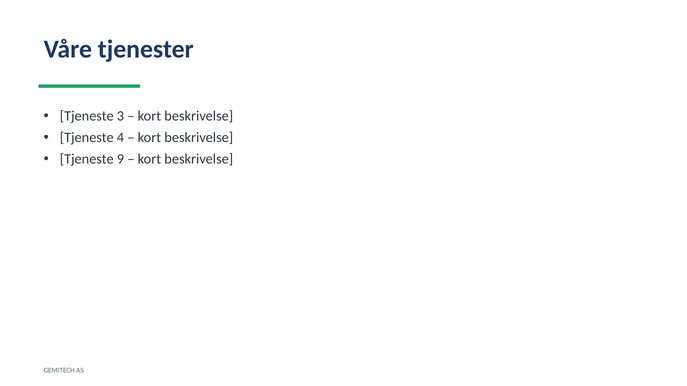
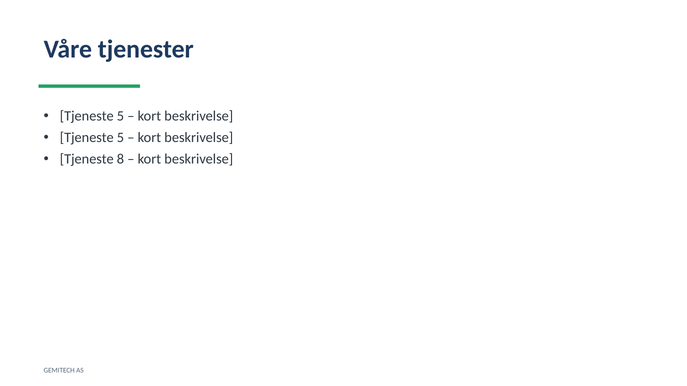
3 at (120, 116): 3 -> 5
4 at (120, 138): 4 -> 5
9: 9 -> 8
